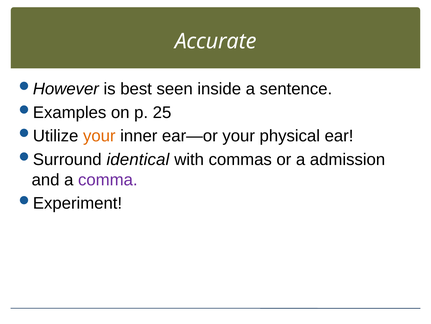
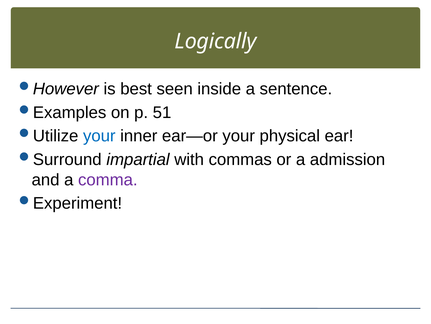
Accurate: Accurate -> Logically
25: 25 -> 51
your at (99, 136) colour: orange -> blue
identical: identical -> impartial
